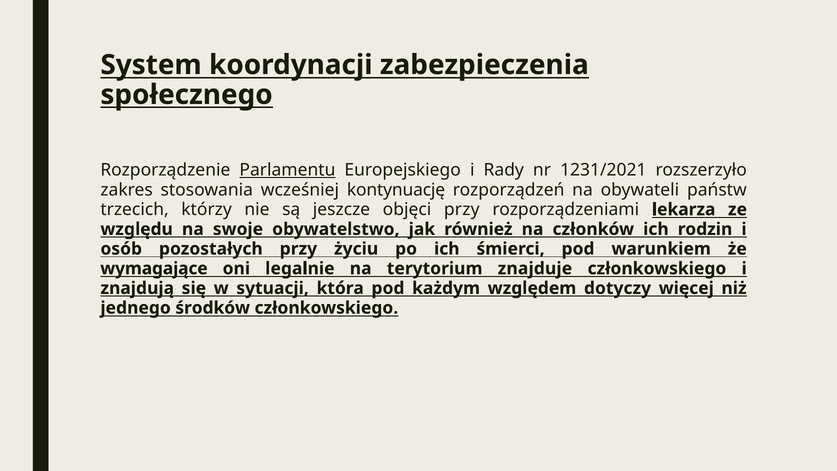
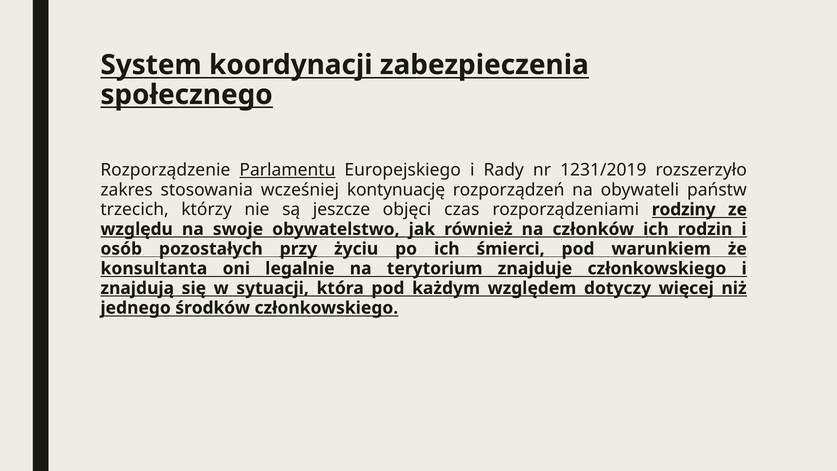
1231/2021: 1231/2021 -> 1231/2019
objęci przy: przy -> czas
lekarza: lekarza -> rodziny
przy at (298, 249) underline: none -> present
wymagające: wymagające -> konsultanta
